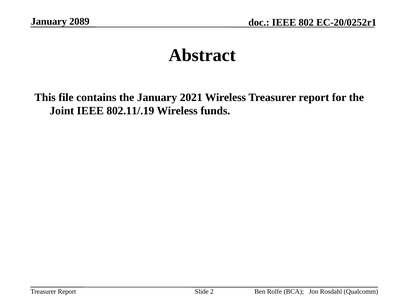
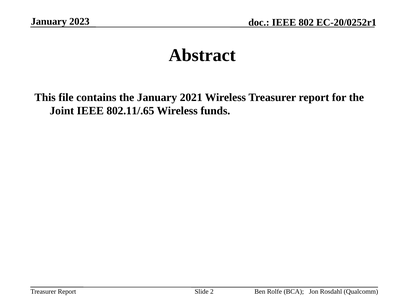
2089: 2089 -> 2023
802.11/.19: 802.11/.19 -> 802.11/.65
